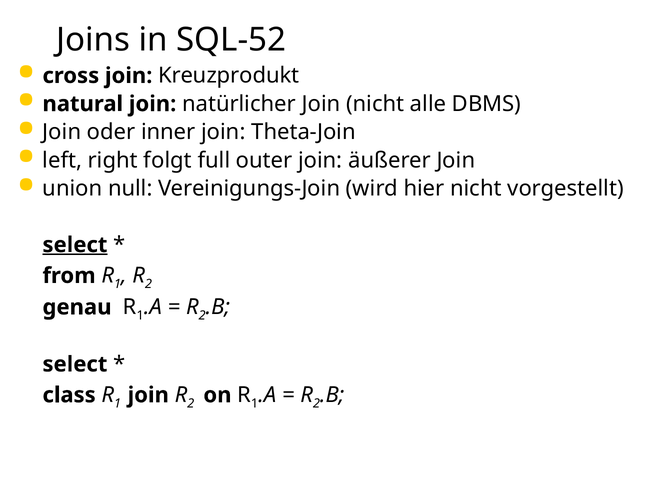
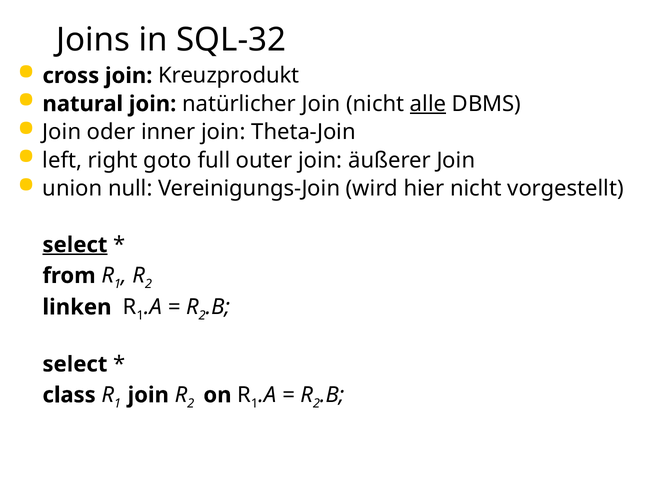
SQL-52: SQL-52 -> SQL-32
alle underline: none -> present
folgt: folgt -> goto
genau: genau -> linken
